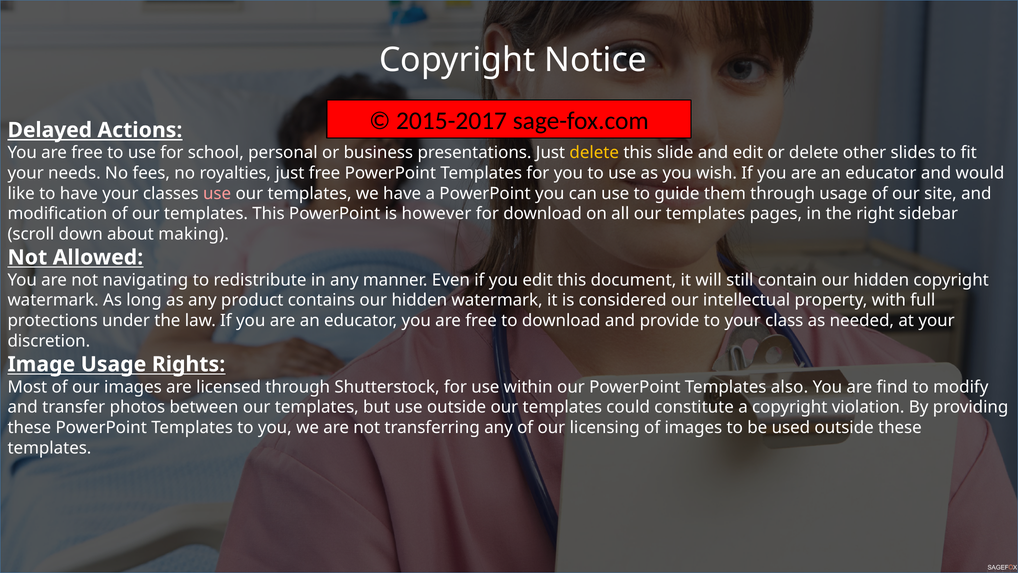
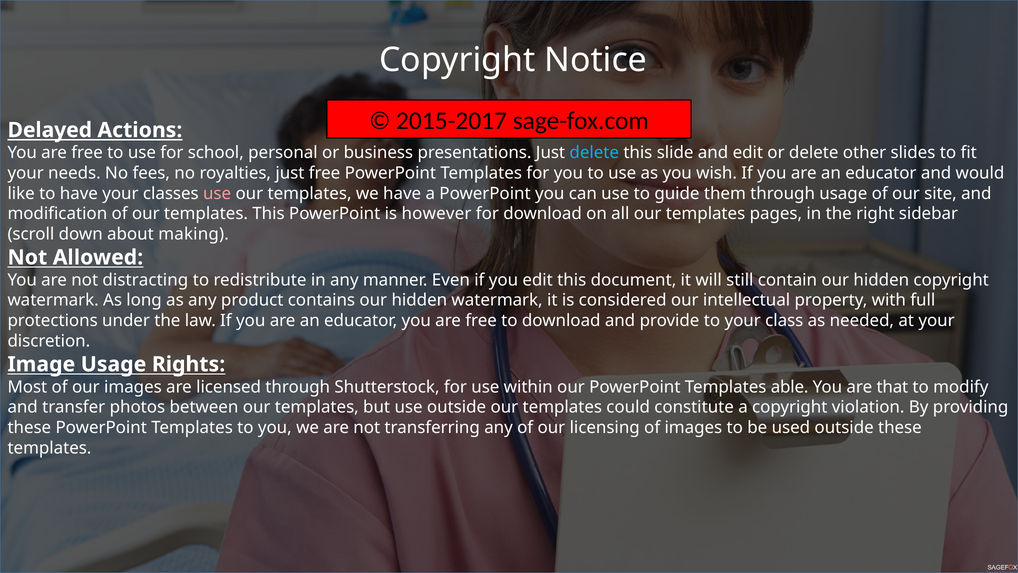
delete at (594, 153) colour: yellow -> light blue
navigating: navigating -> distracting
also: also -> able
find: find -> that
